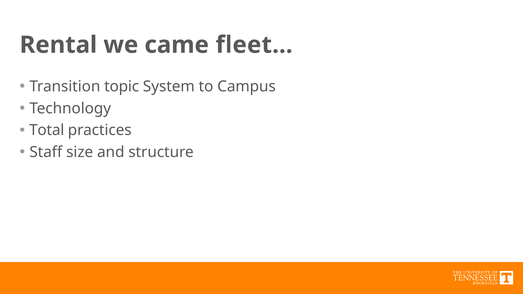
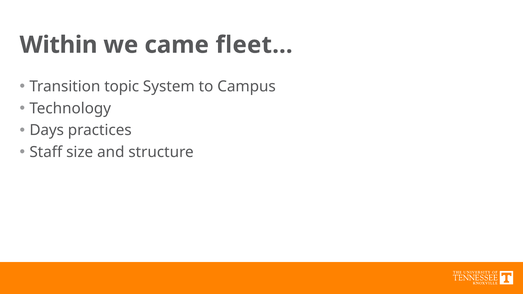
Rental: Rental -> Within
Total: Total -> Days
